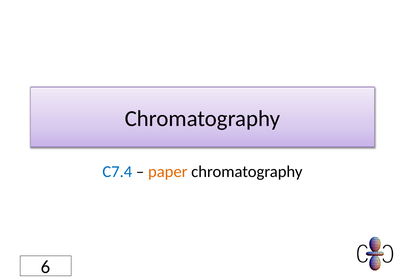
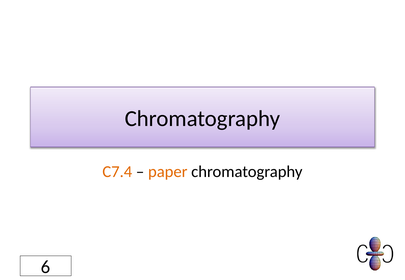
C7.4 colour: blue -> orange
